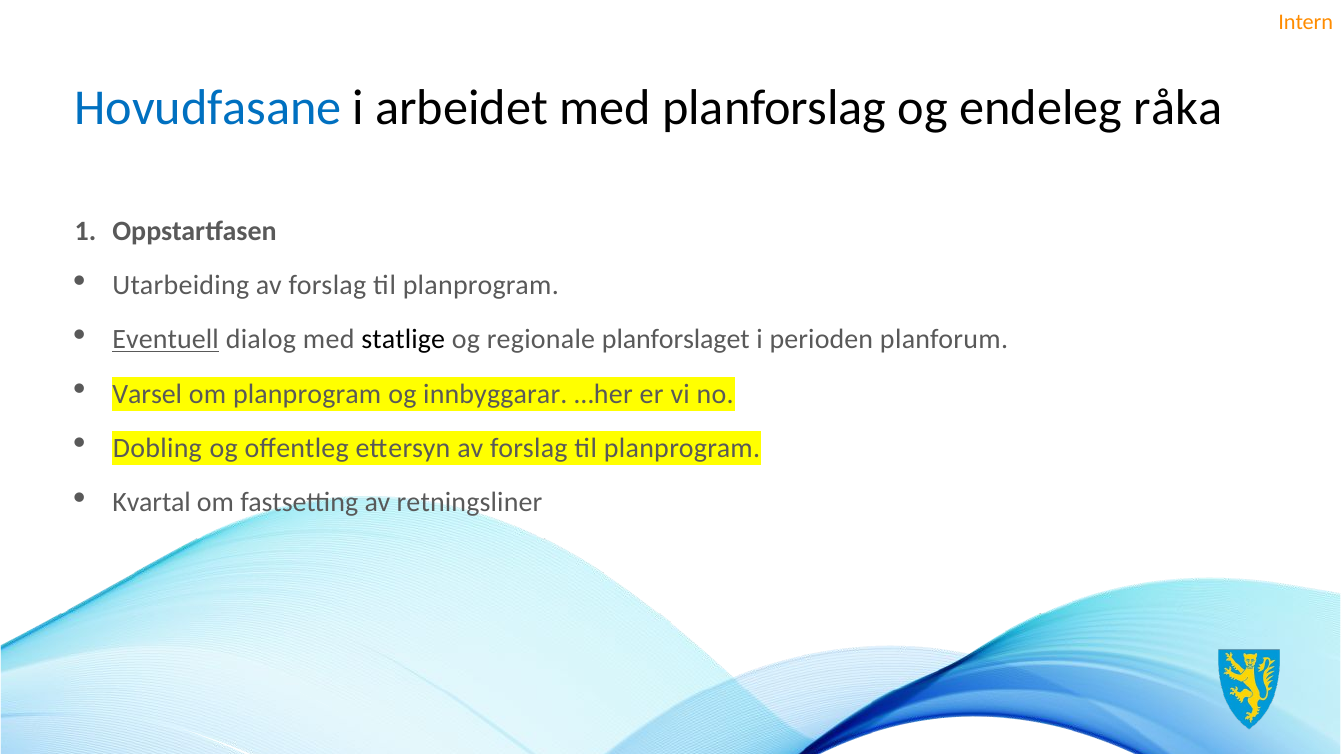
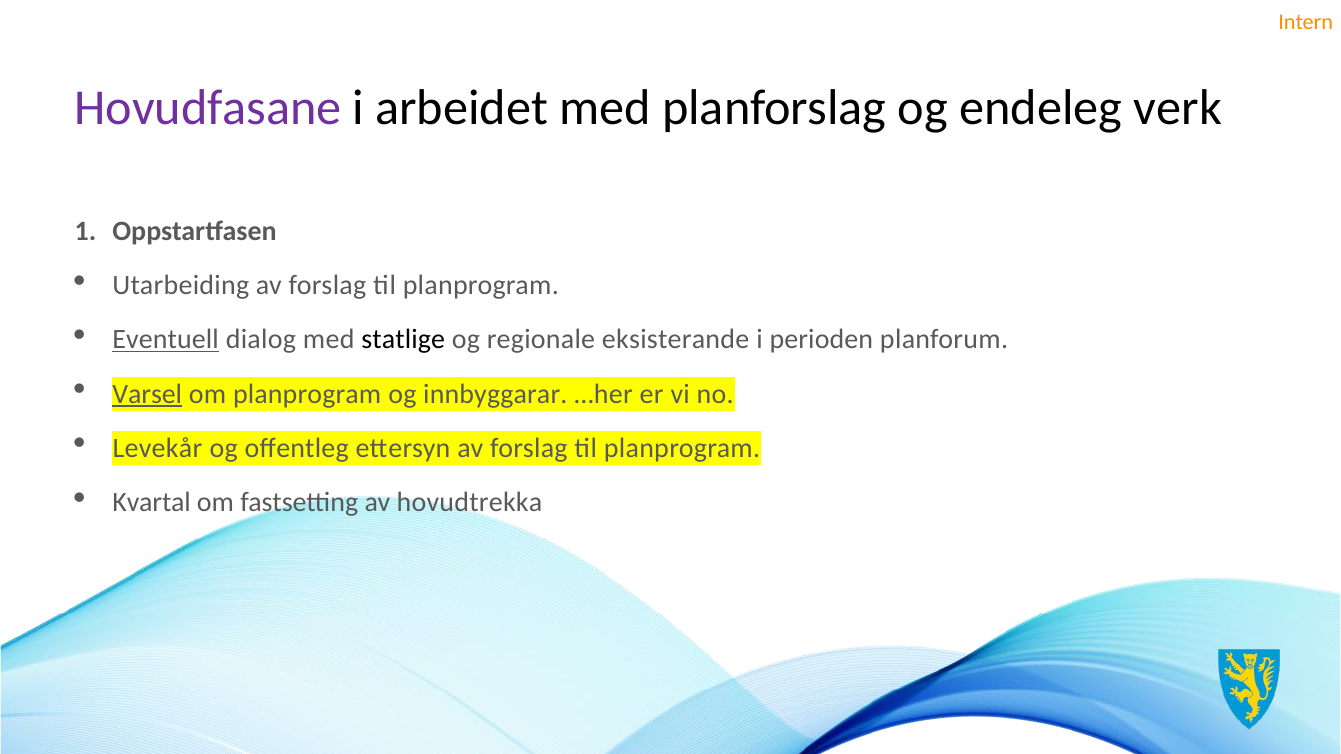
Hovudfasane colour: blue -> purple
råka: råka -> verk
planforslaget: planforslaget -> eksisterande
Varsel underline: none -> present
Dobling: Dobling -> Levekår
retningsliner: retningsliner -> hovudtrekka
